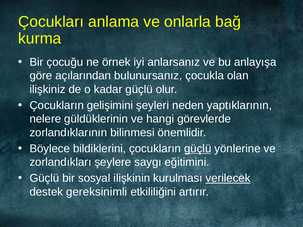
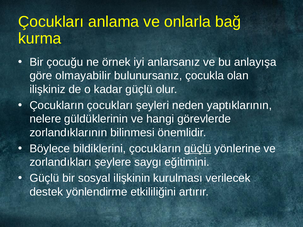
açılarından: açılarından -> olmayabilir
Çocukların gelişimini: gelişimini -> çocukları
verilecek underline: present -> none
gereksinimli: gereksinimli -> yönlendirme
